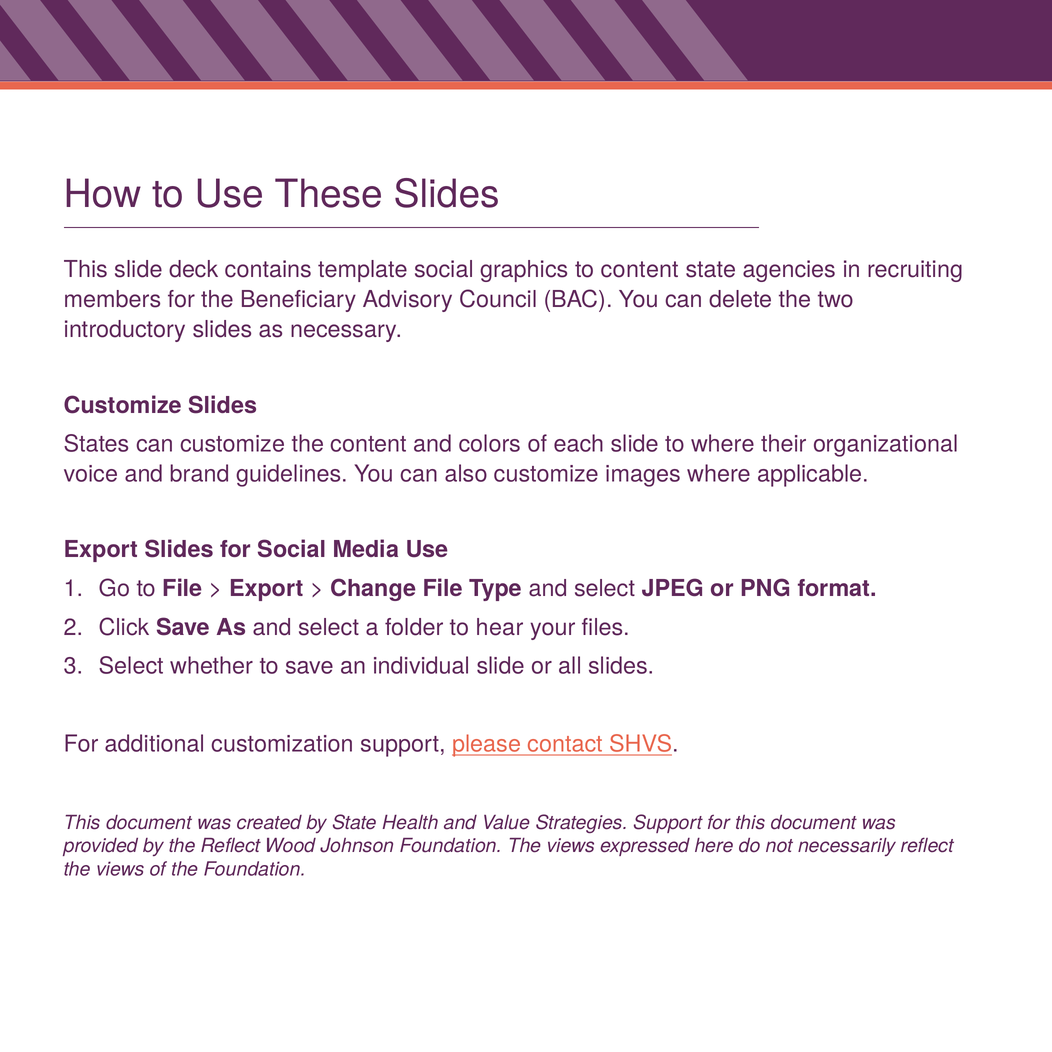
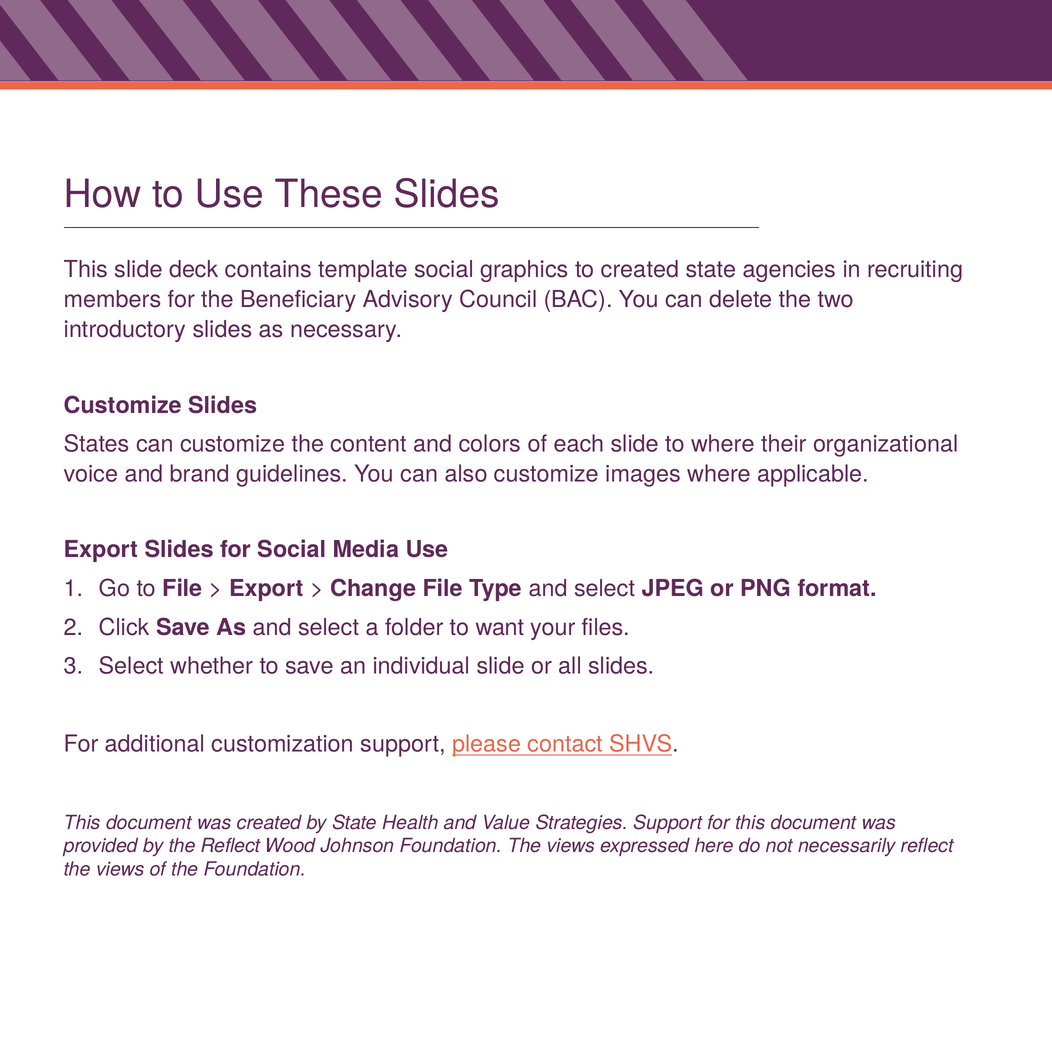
to content: content -> created
hear: hear -> want
